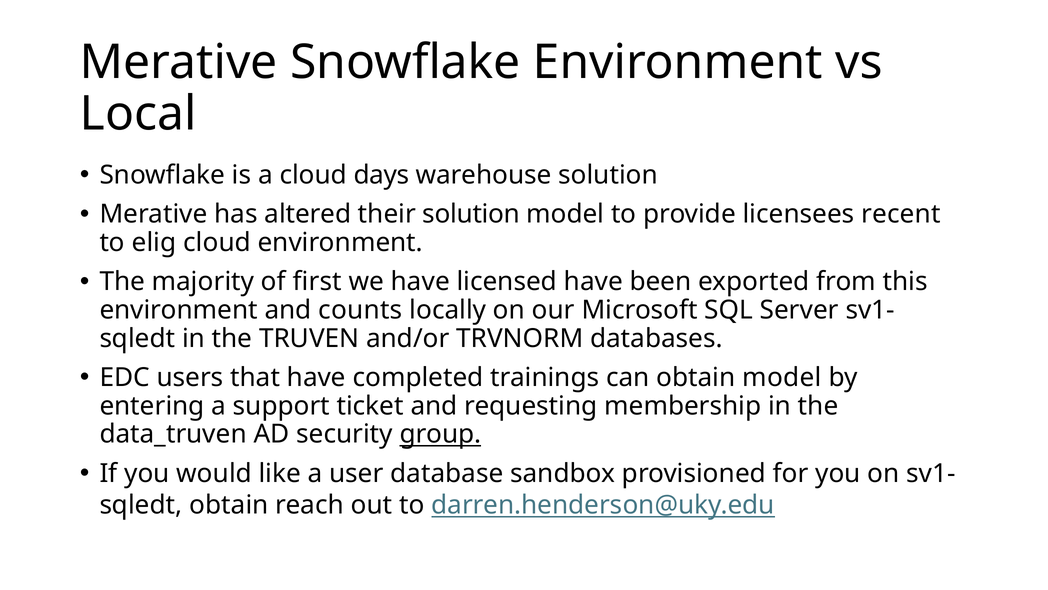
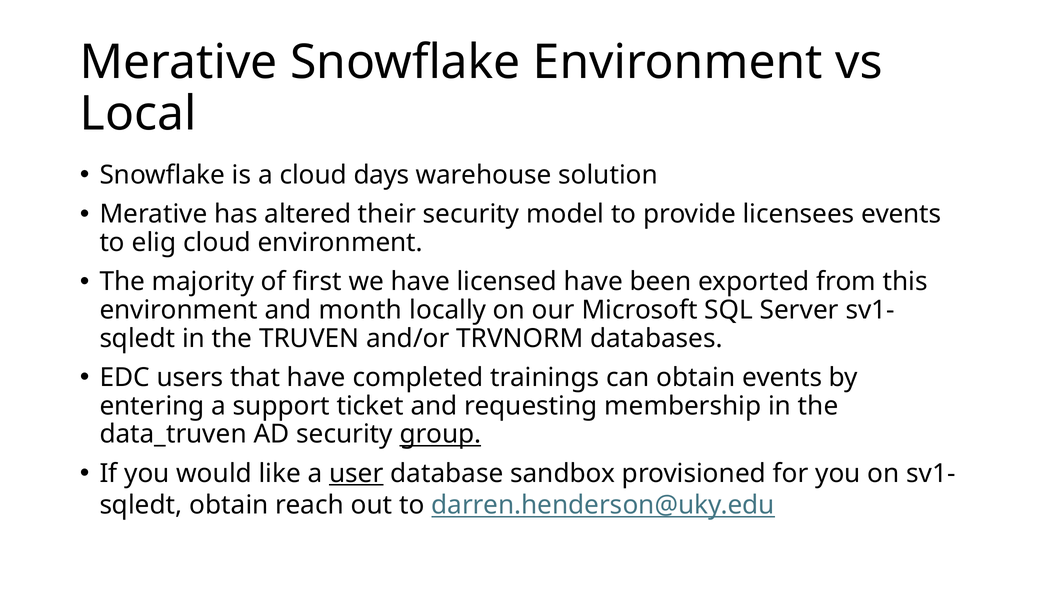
their solution: solution -> security
licensees recent: recent -> events
counts: counts -> month
obtain model: model -> events
user underline: none -> present
